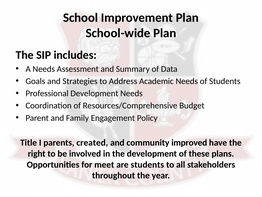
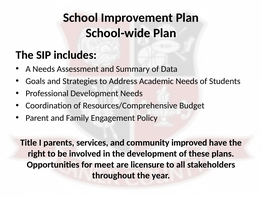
created: created -> services
are students: students -> licensure
